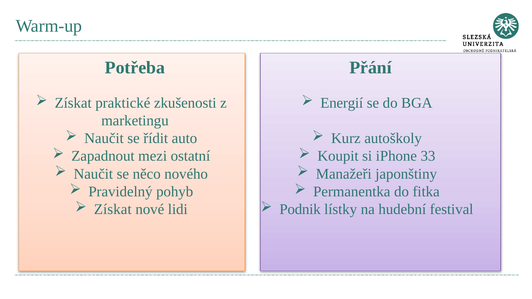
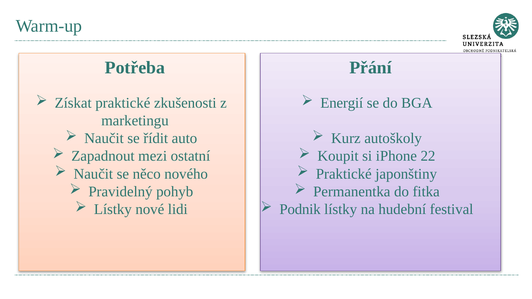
33: 33 -> 22
Manažeři at (344, 174): Manažeři -> Praktické
Získat at (113, 209): Získat -> Lístky
